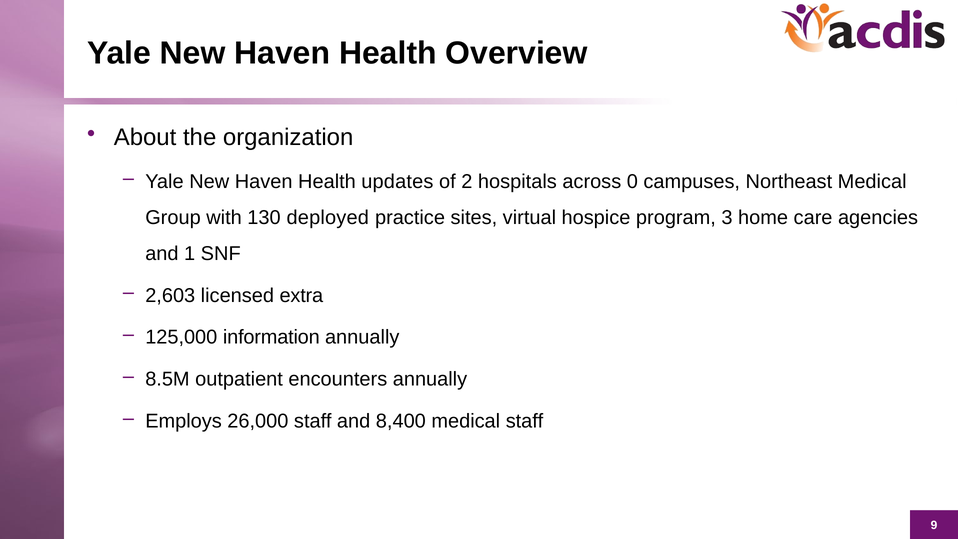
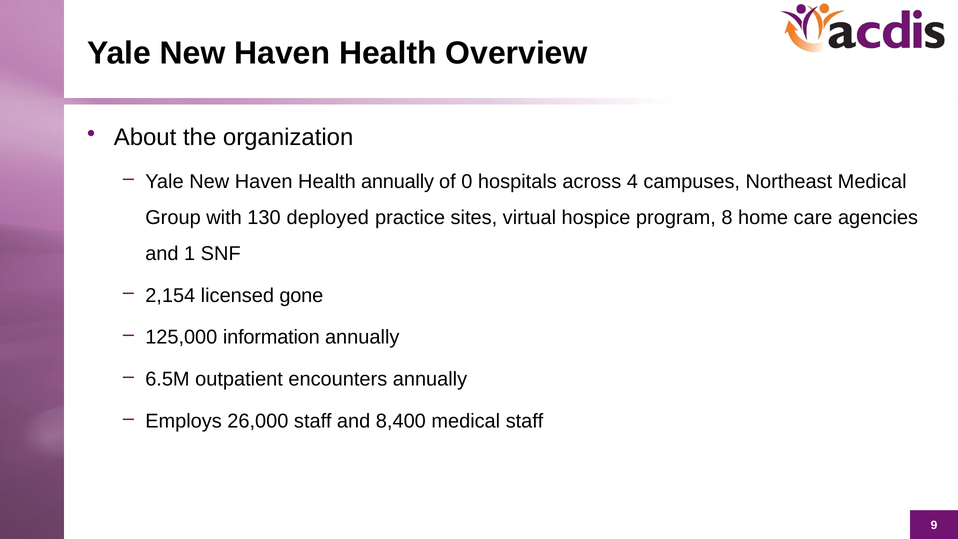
Health updates: updates -> annually
2: 2 -> 0
0: 0 -> 4
3: 3 -> 8
2,603: 2,603 -> 2,154
extra: extra -> gone
8.5M: 8.5M -> 6.5M
